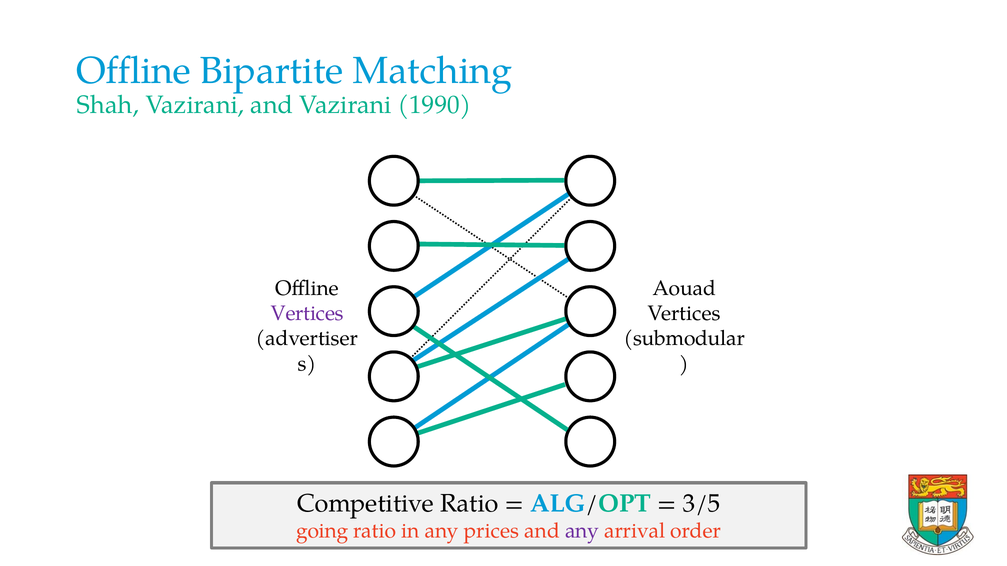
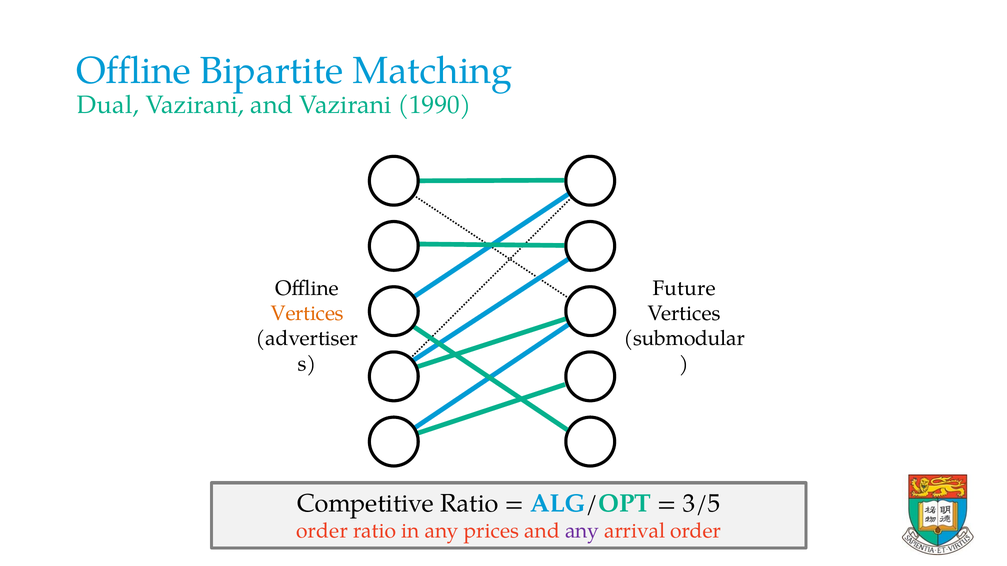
Shah: Shah -> Dual
Aouad: Aouad -> Future
Vertices at (307, 314) colour: purple -> orange
going at (322, 531): going -> order
